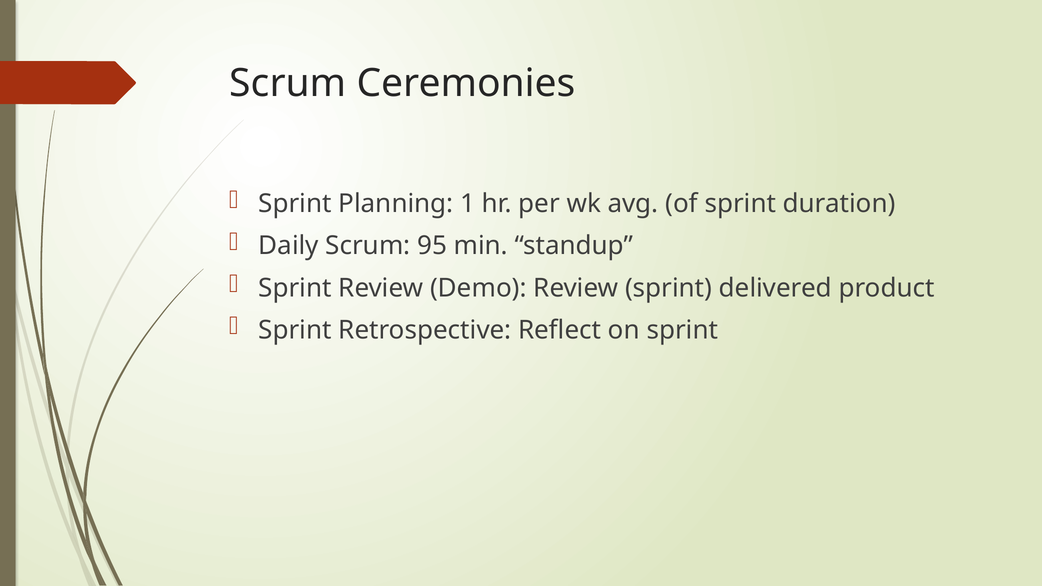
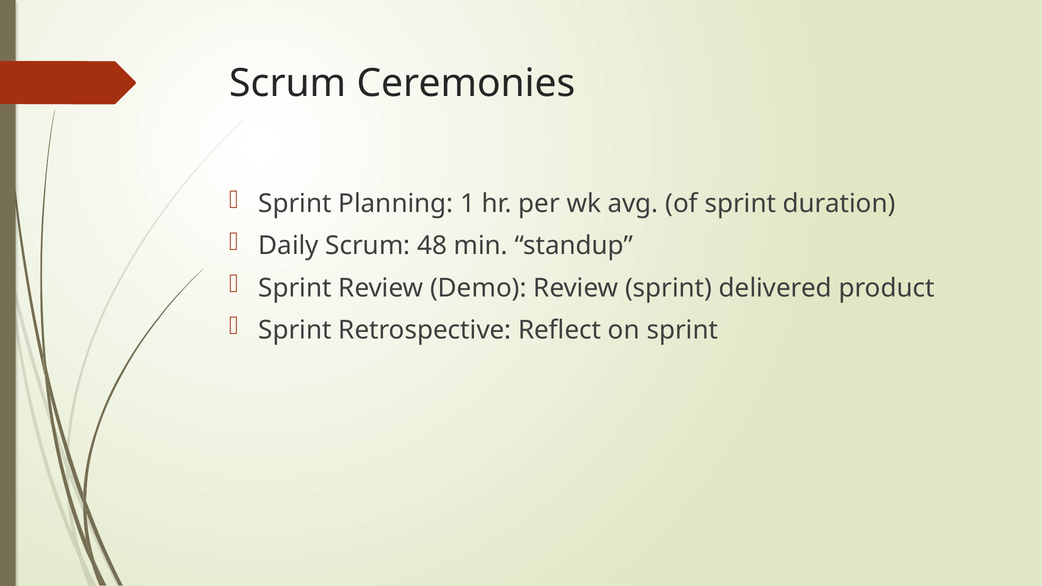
95: 95 -> 48
